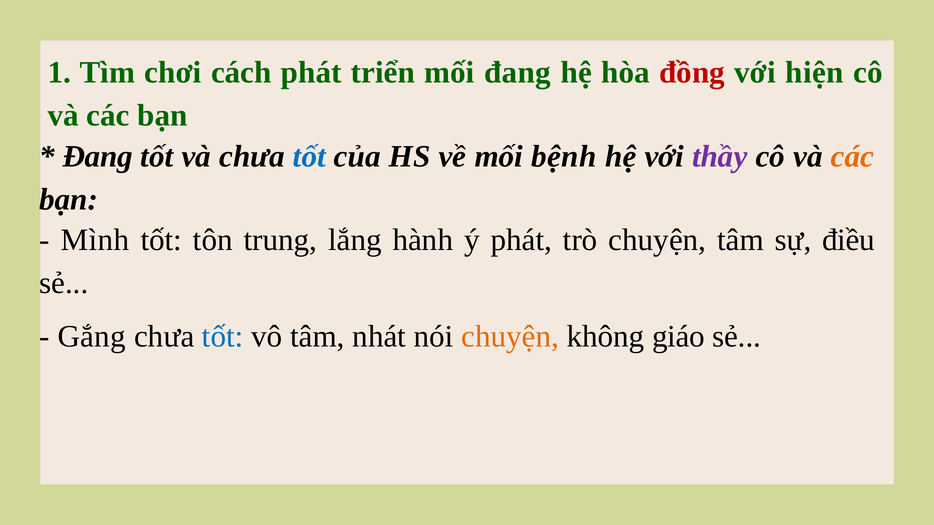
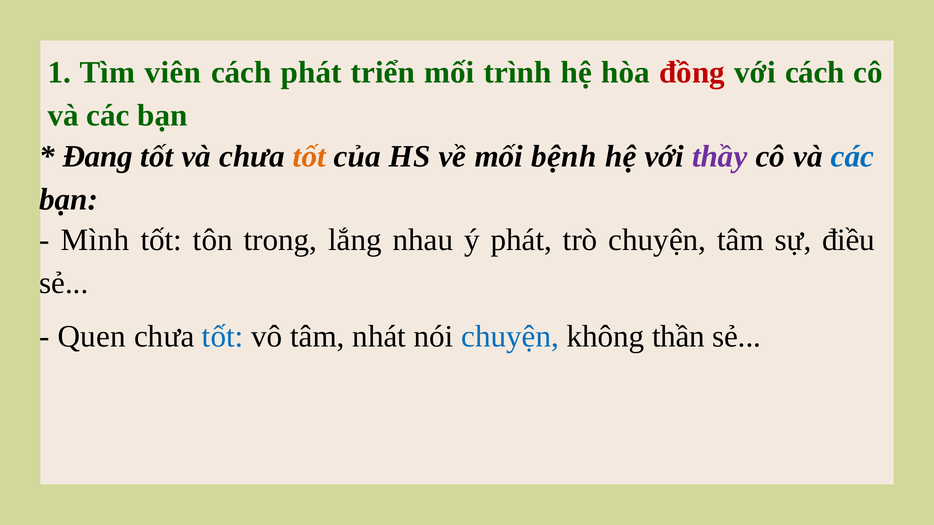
chơi: chơi -> viên
mối đang: đang -> trình
với hiện: hiện -> cách
tốt at (309, 157) colour: blue -> orange
các at (852, 157) colour: orange -> blue
trung: trung -> trong
hành: hành -> nhau
Gắng: Gắng -> Quen
chuyện at (510, 337) colour: orange -> blue
giáo: giáo -> thần
